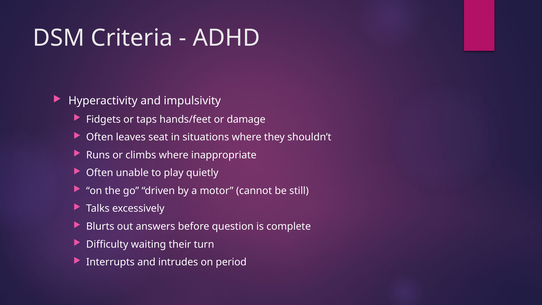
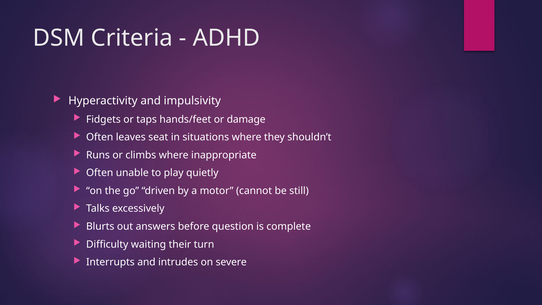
period: period -> severe
